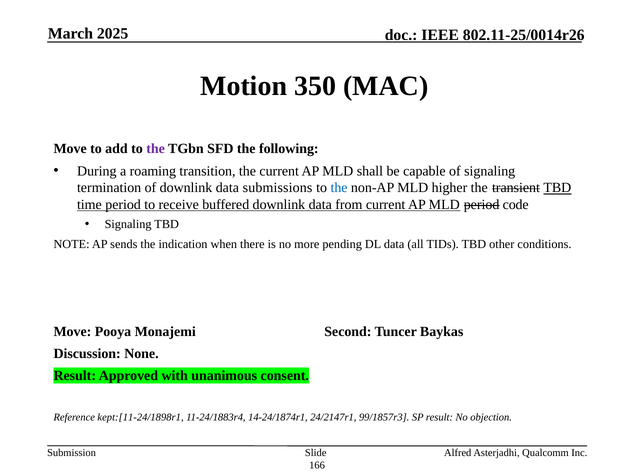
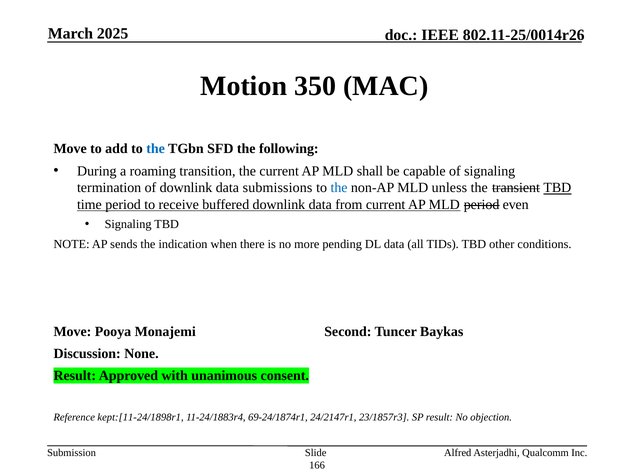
the at (156, 149) colour: purple -> blue
higher: higher -> unless
code: code -> even
14-24/1874r1: 14-24/1874r1 -> 69-24/1874r1
99/1857r3: 99/1857r3 -> 23/1857r3
